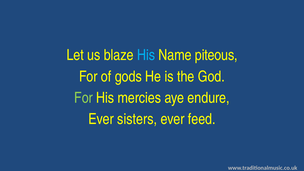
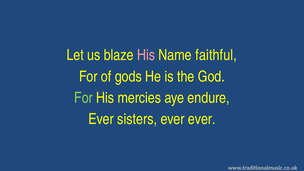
His at (146, 55) colour: light blue -> pink
piteous: piteous -> faithful
ever feed: feed -> ever
